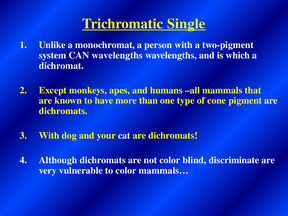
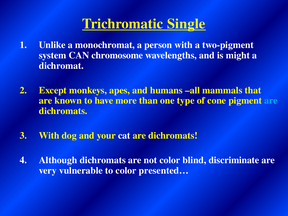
CAN wavelengths: wavelengths -> chromosome
which: which -> might
are at (271, 101) colour: white -> light blue
mammals…: mammals… -> presented…
